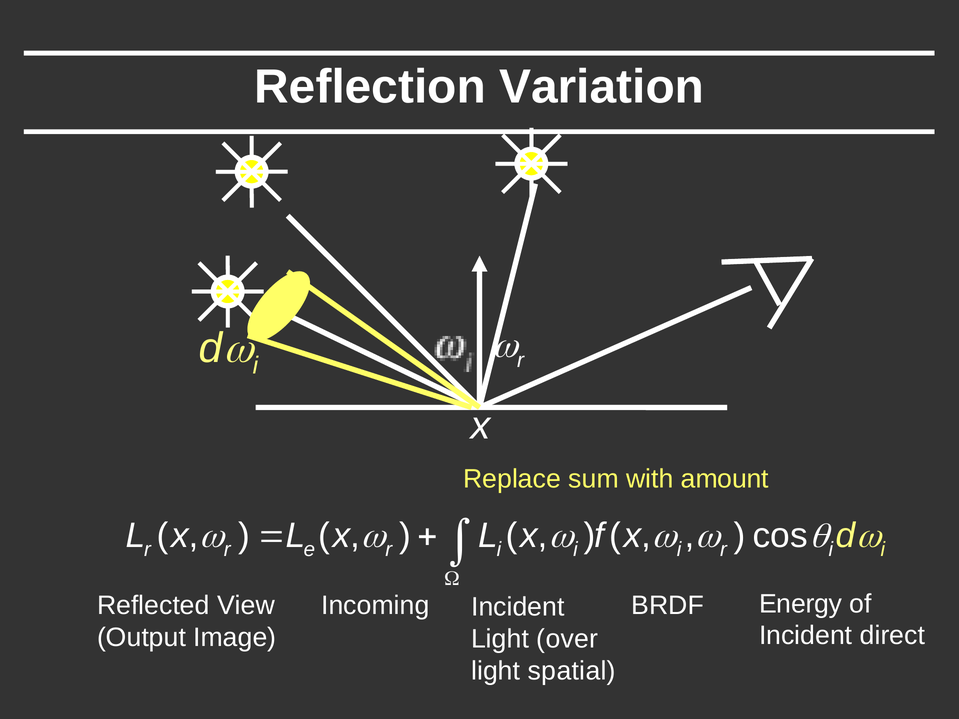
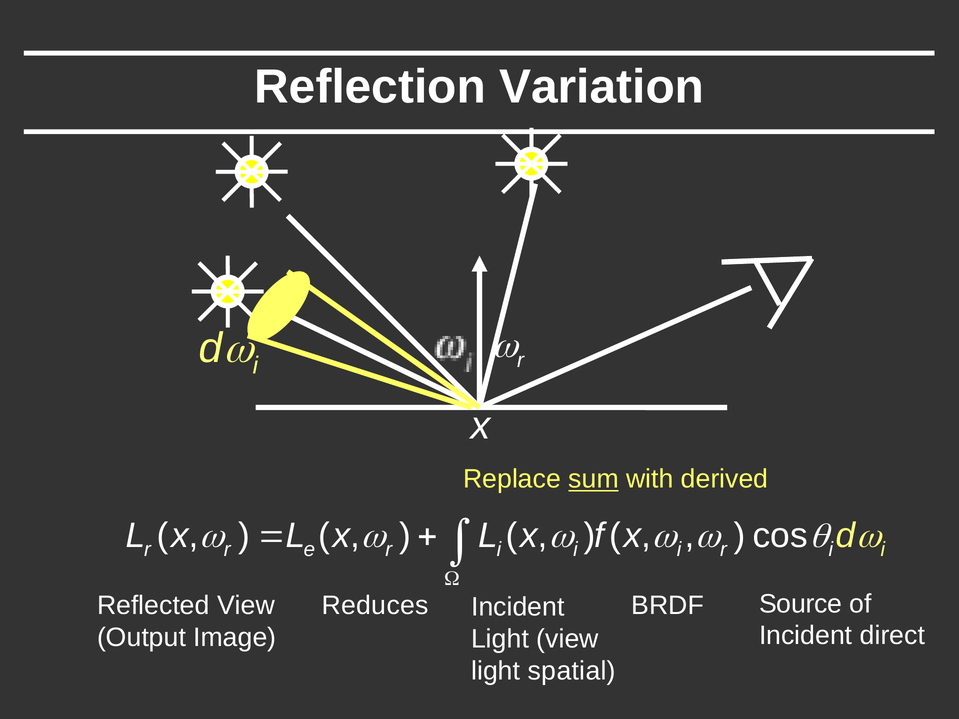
sum underline: none -> present
amount: amount -> derived
Incoming: Incoming -> Reduces
Energy: Energy -> Source
Light over: over -> view
